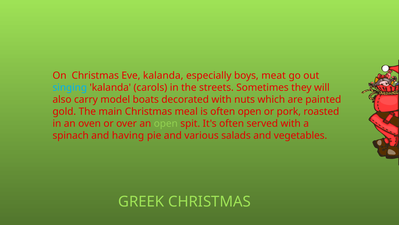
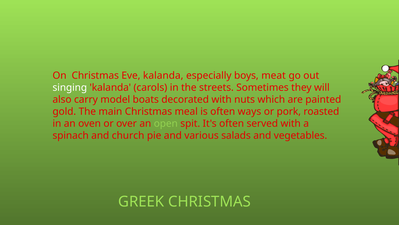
singing colour: light blue -> white
often open: open -> ways
having: having -> church
